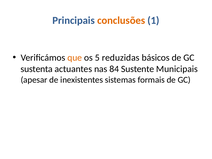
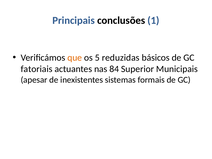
conclusões colour: orange -> black
sustenta: sustenta -> fatoriais
Sustente: Sustente -> Superior
